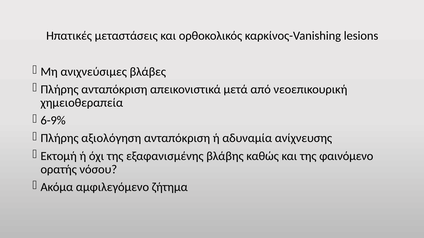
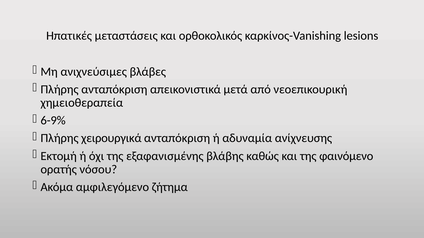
αξιολόγηση: αξιολόγηση -> χειρουργικά
